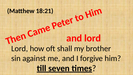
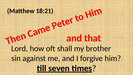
and lord: lord -> that
